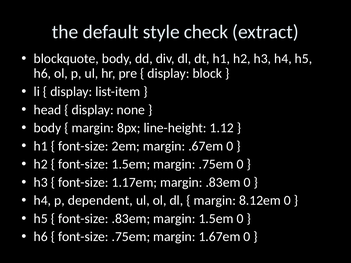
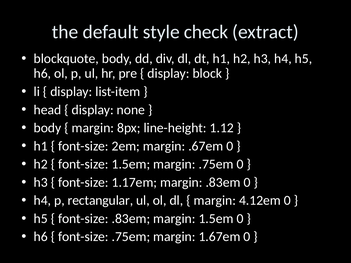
dependent: dependent -> rectangular
8.12em: 8.12em -> 4.12em
